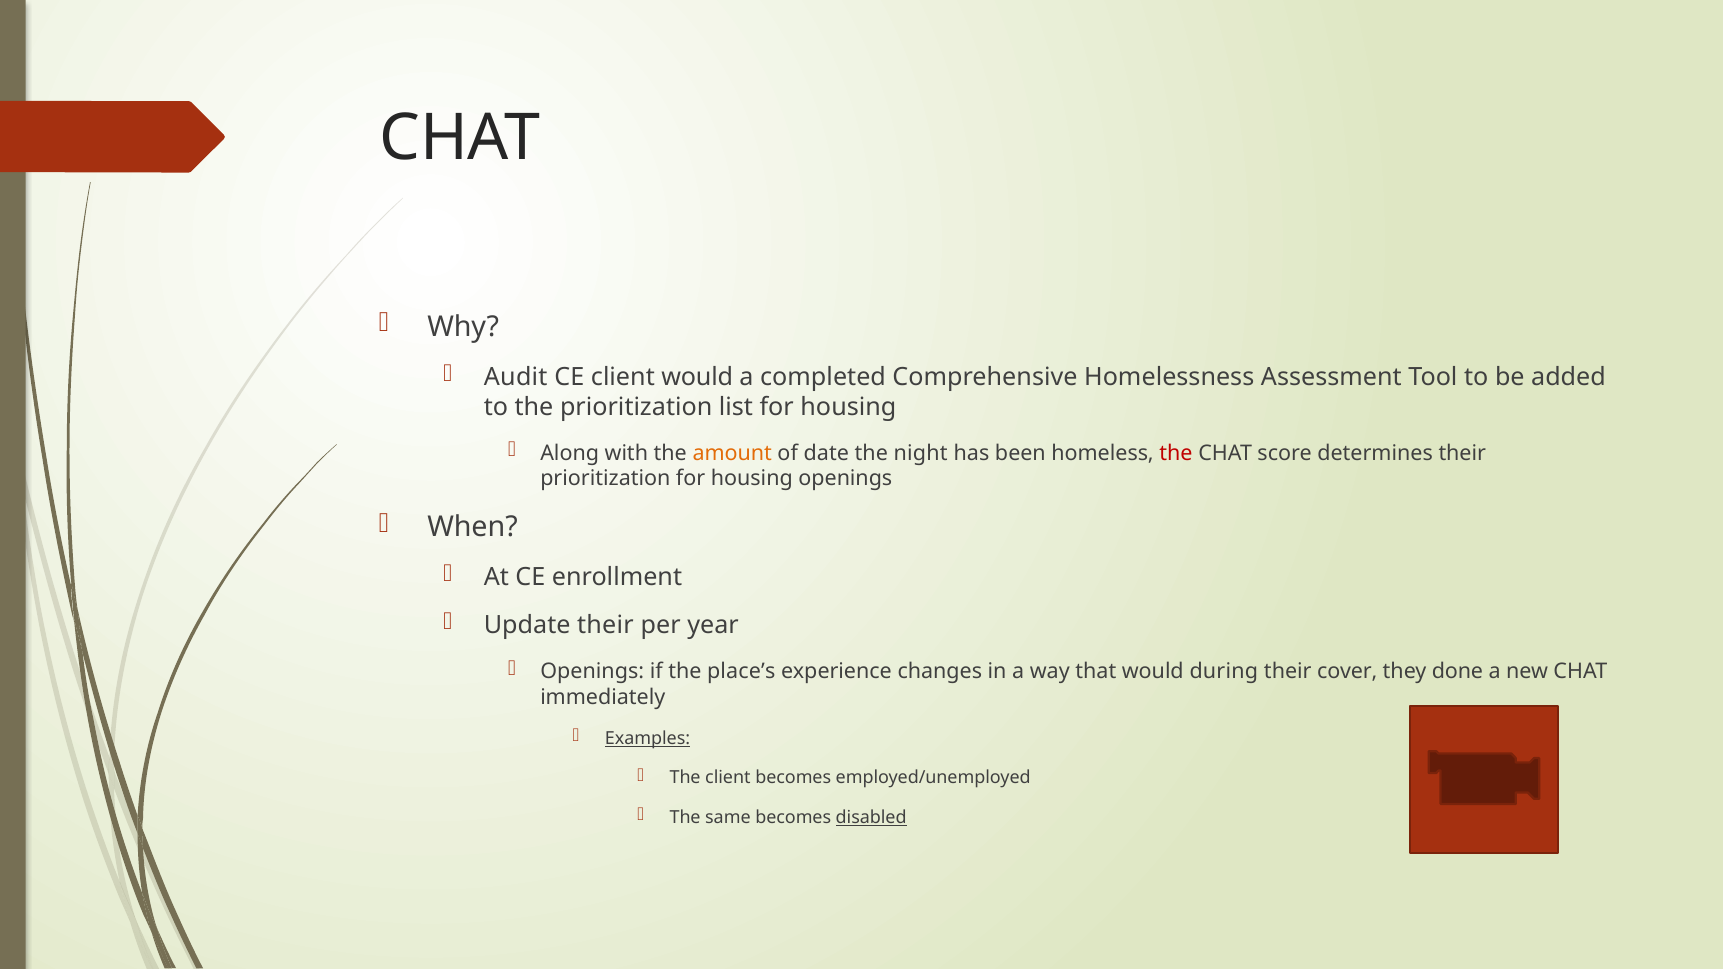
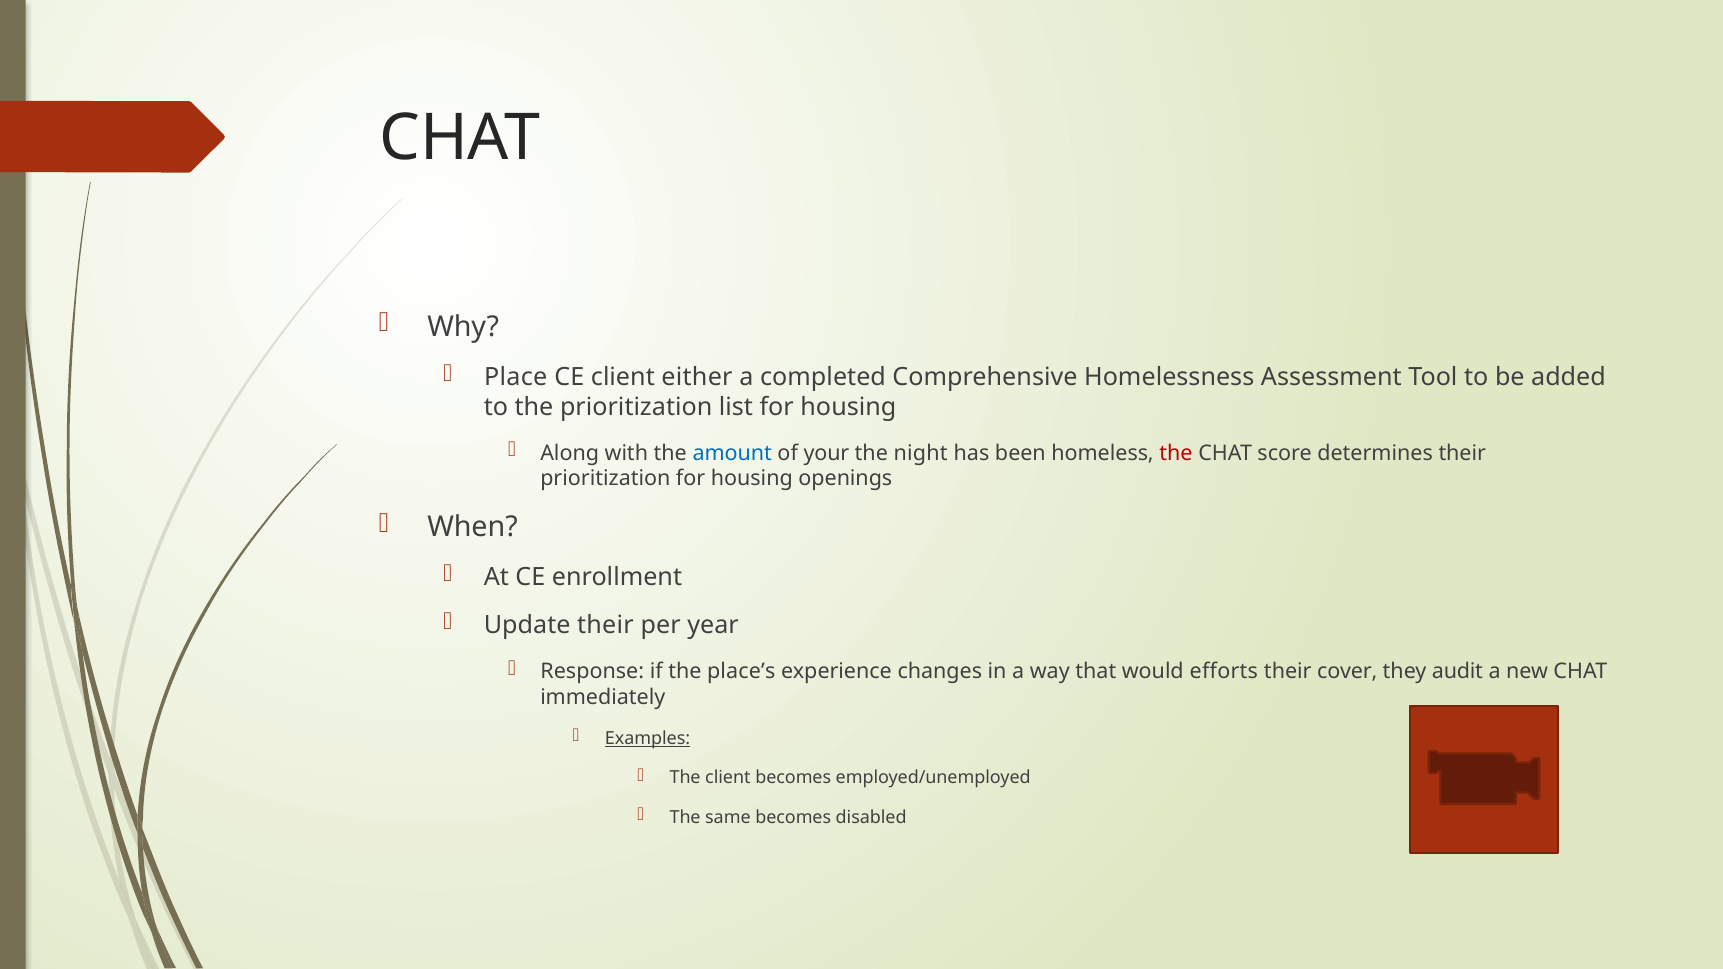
Audit: Audit -> Place
client would: would -> either
amount colour: orange -> blue
date: date -> your
Openings at (592, 671): Openings -> Response
during: during -> efforts
done: done -> audit
disabled underline: present -> none
